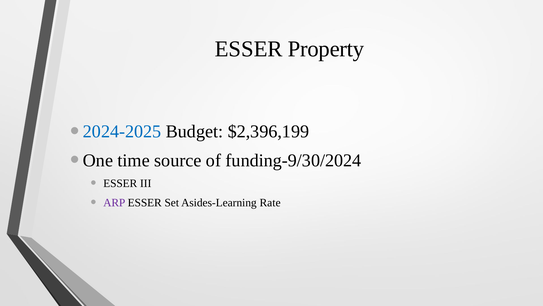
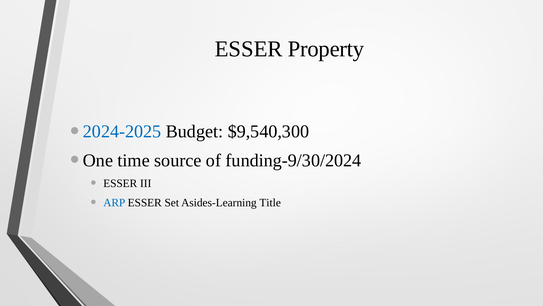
$2,396,199: $2,396,199 -> $9,540,300
ARP colour: purple -> blue
Rate: Rate -> Title
